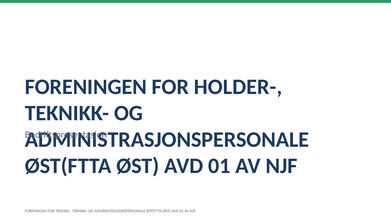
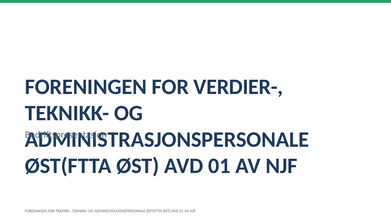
HOLDER-: HOLDER- -> VERDIER-
